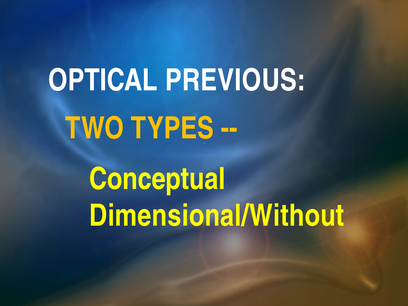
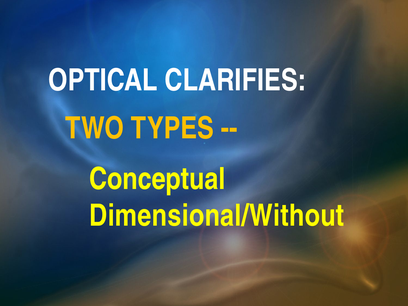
PREVIOUS: PREVIOUS -> CLARIFIES
